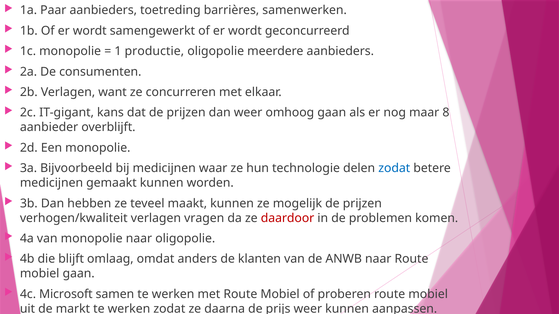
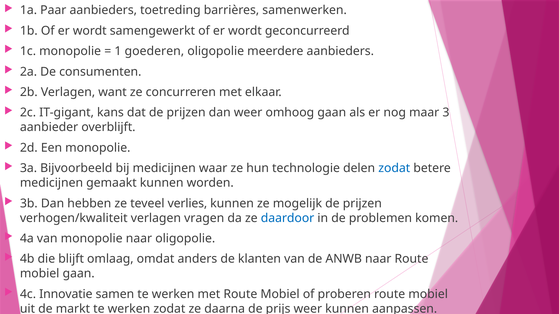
productie: productie -> goederen
8: 8 -> 3
maakt: maakt -> verlies
daardoor colour: red -> blue
Microsoft: Microsoft -> Innovatie
